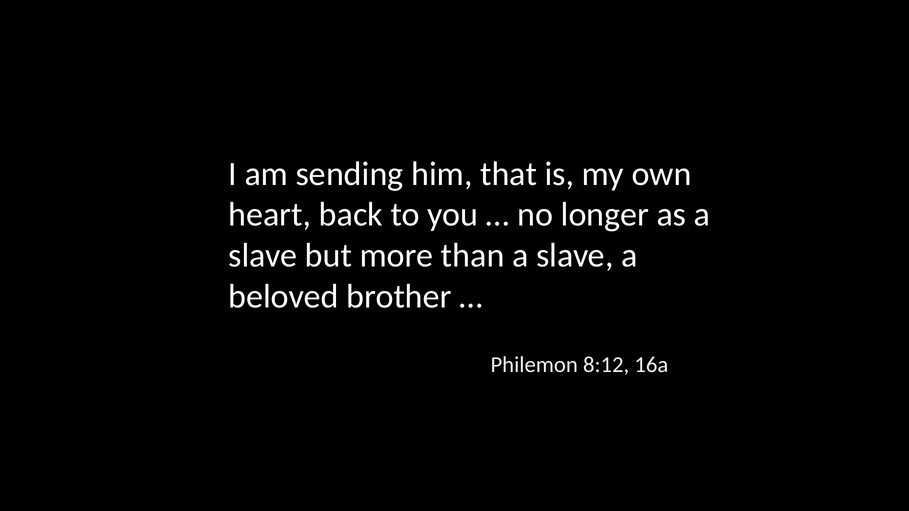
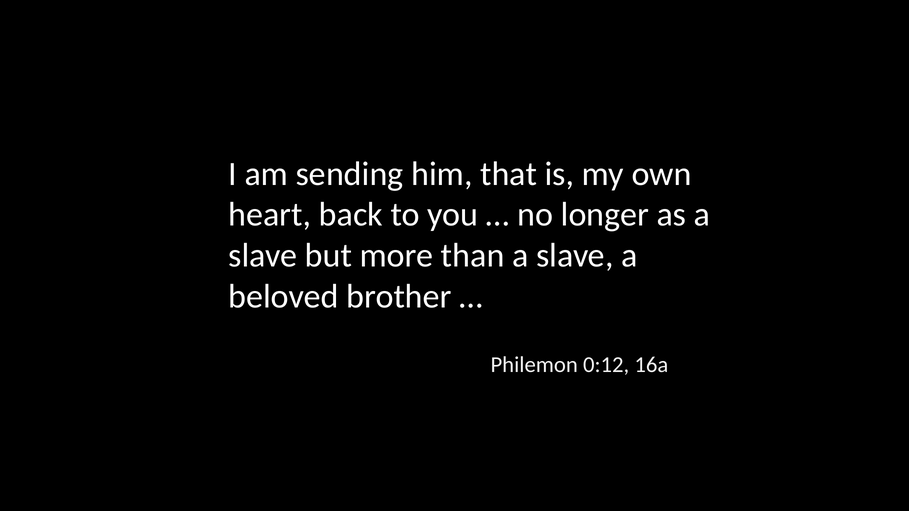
8:12: 8:12 -> 0:12
